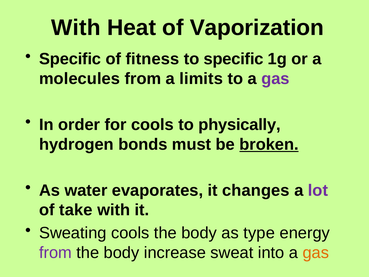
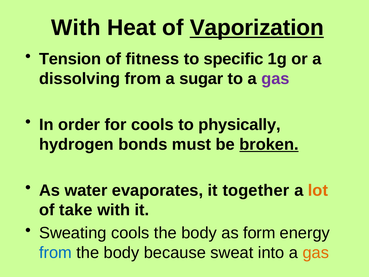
Vaporization underline: none -> present
Specific at (70, 59): Specific -> Tension
molecules: molecules -> dissolving
limits: limits -> sugar
changes: changes -> together
lot colour: purple -> orange
type: type -> form
from at (55, 253) colour: purple -> blue
increase: increase -> because
